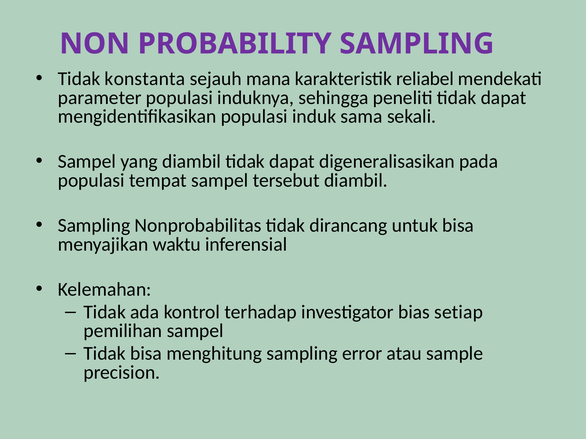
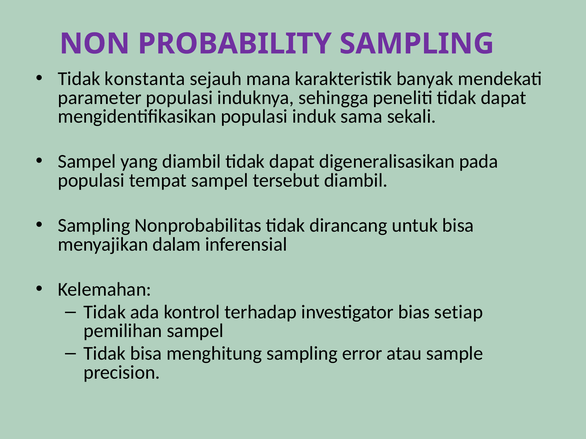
reliabel: reliabel -> banyak
waktu: waktu -> dalam
